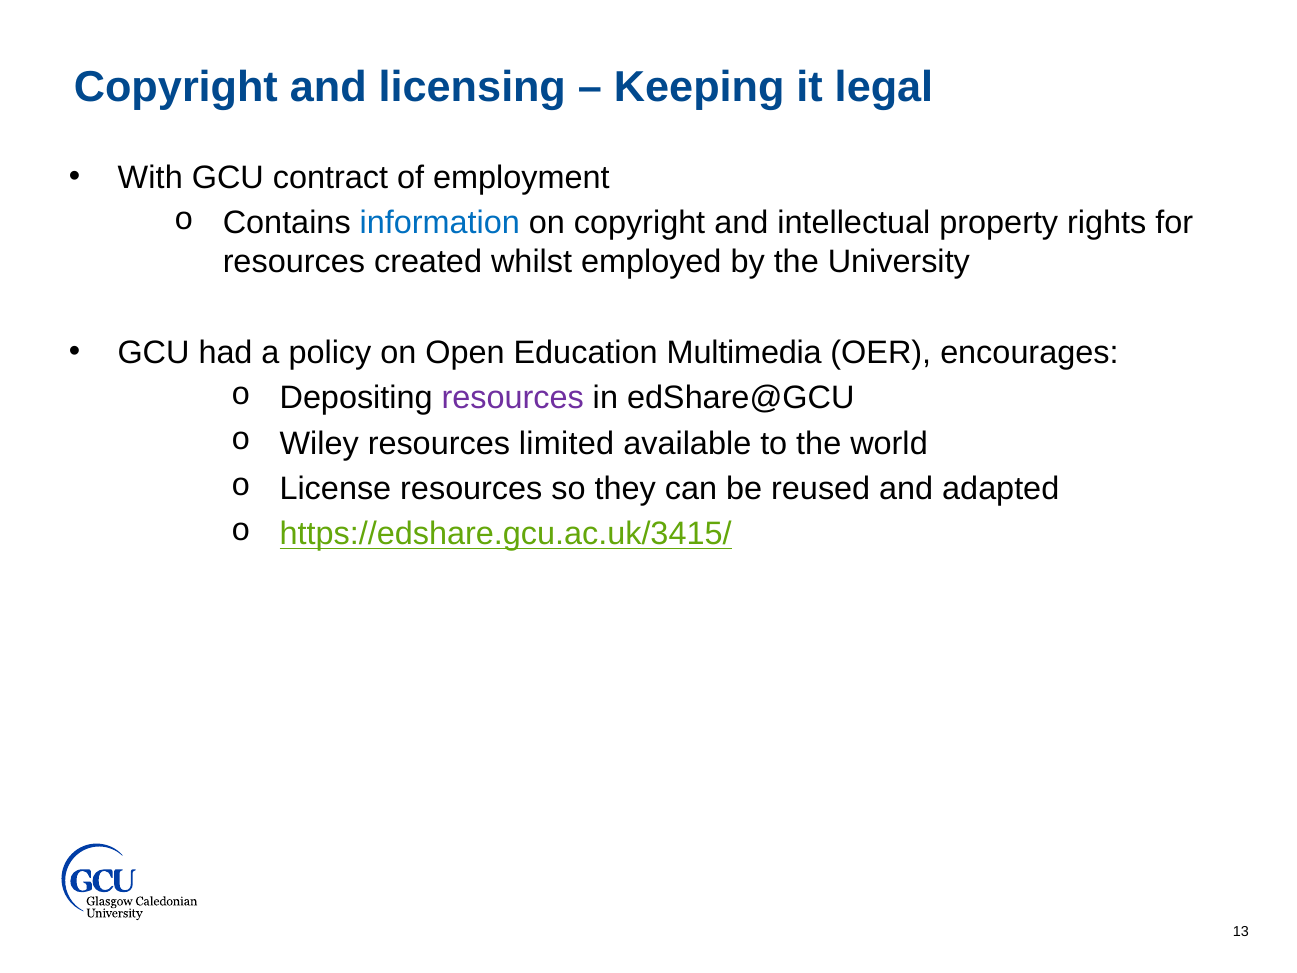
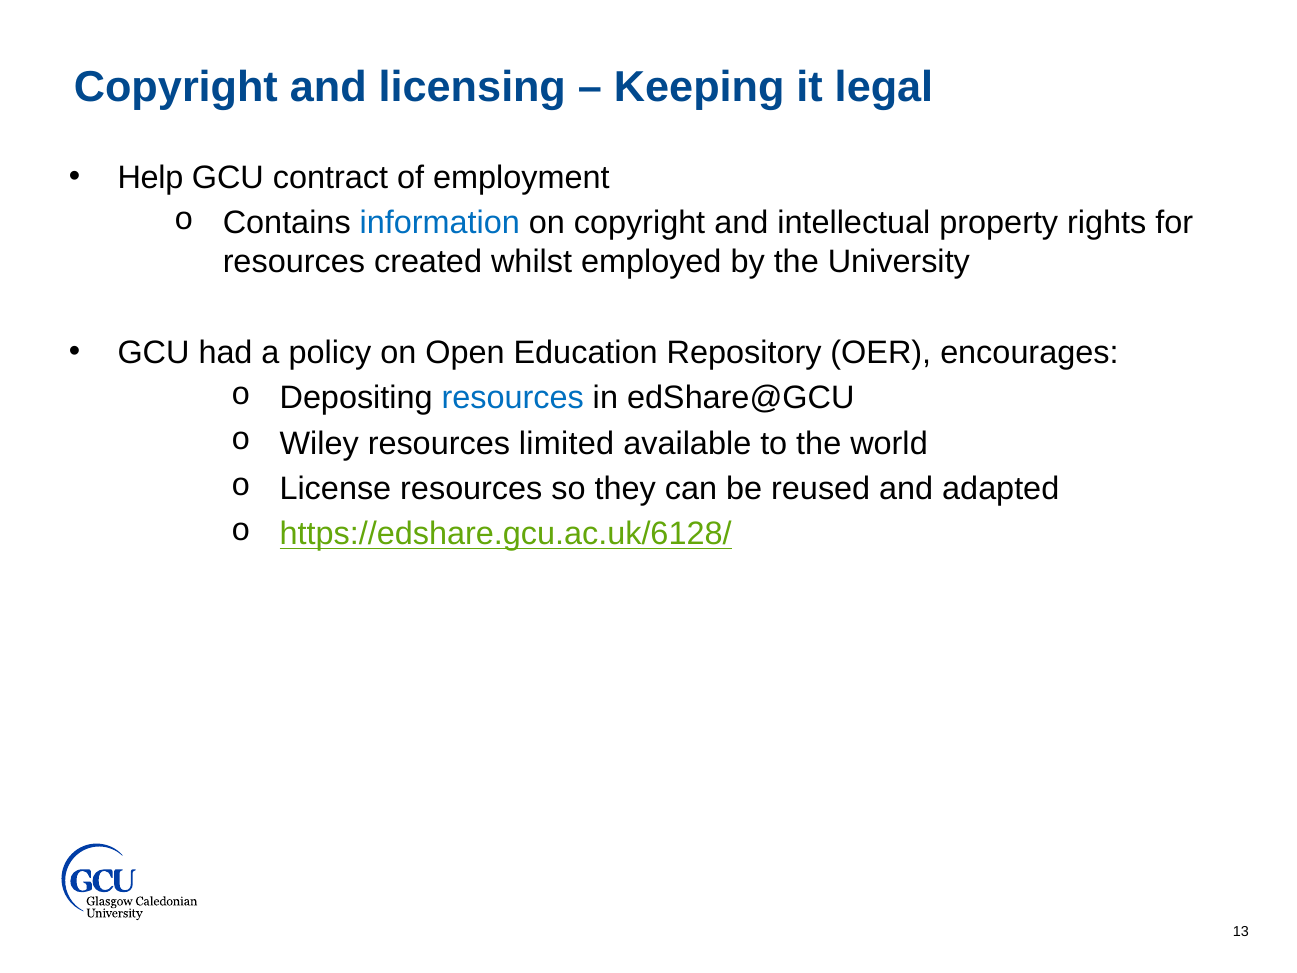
With: With -> Help
Multimedia: Multimedia -> Repository
resources at (513, 398) colour: purple -> blue
https://edshare.gcu.ac.uk/3415/: https://edshare.gcu.ac.uk/3415/ -> https://edshare.gcu.ac.uk/6128/
